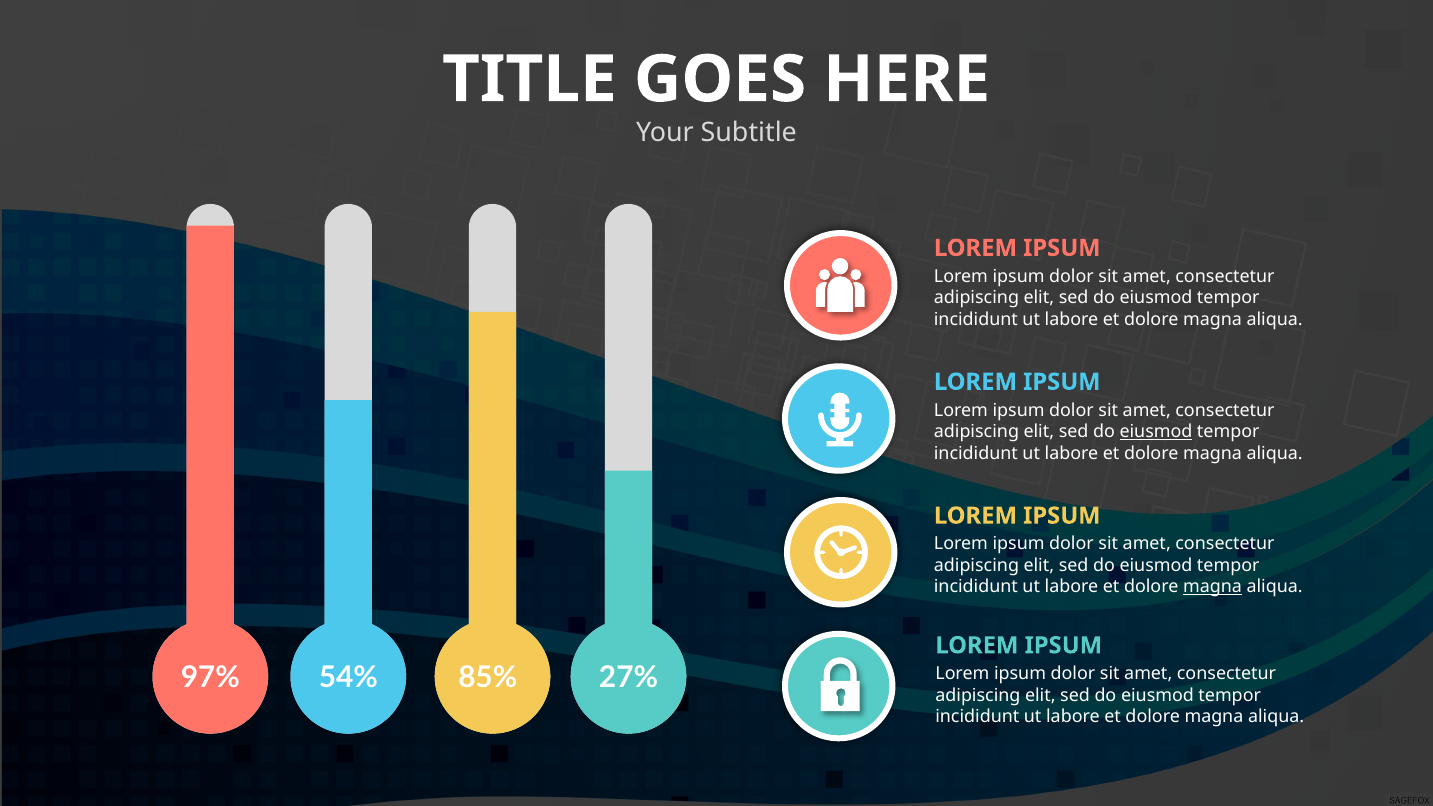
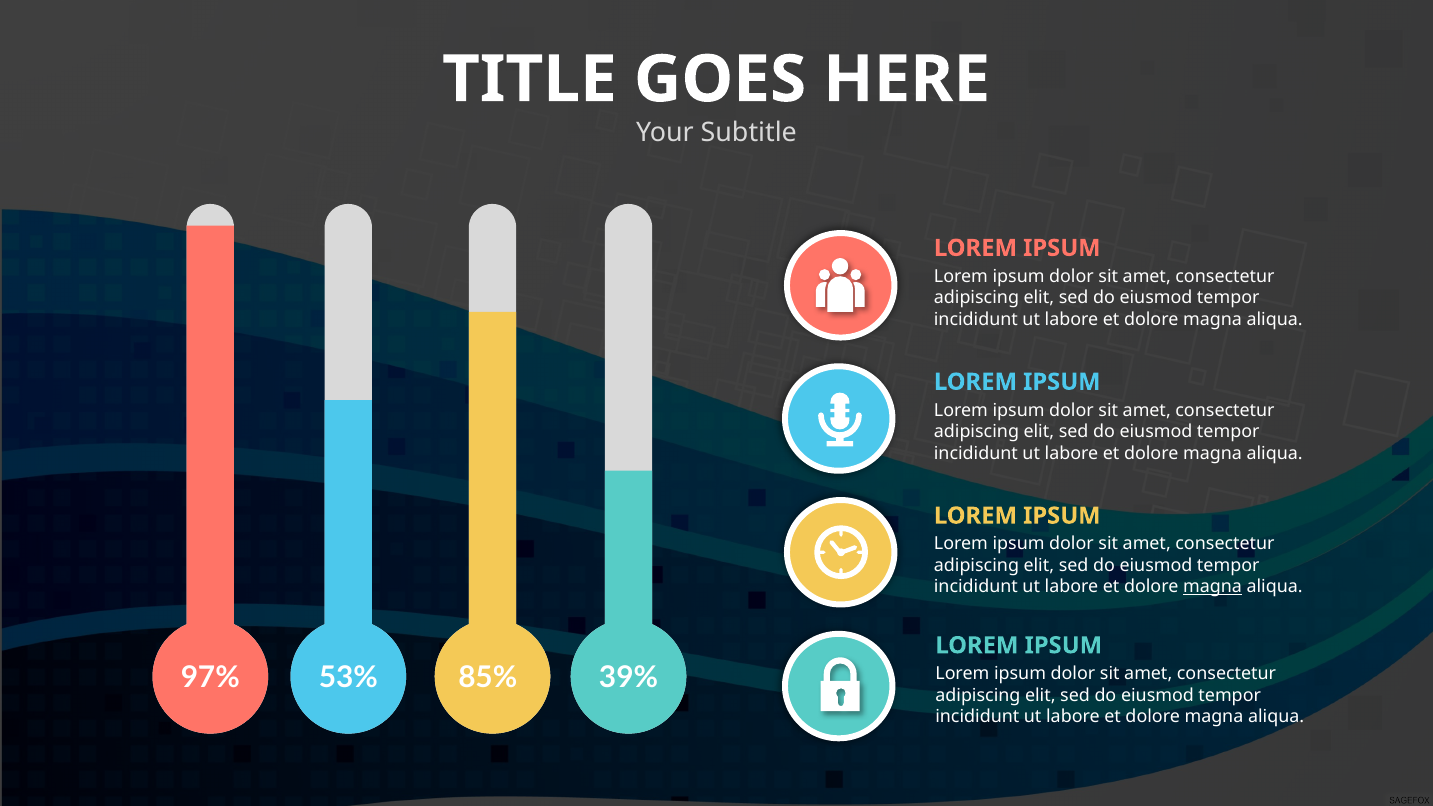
eiusmod at (1156, 432) underline: present -> none
54%: 54% -> 53%
27%: 27% -> 39%
